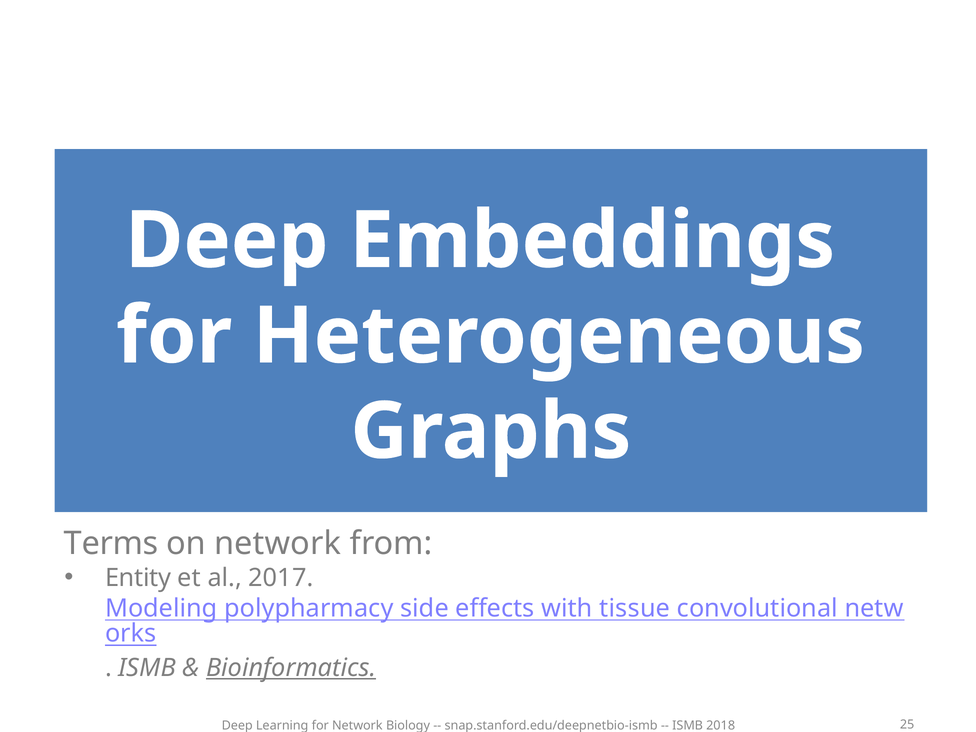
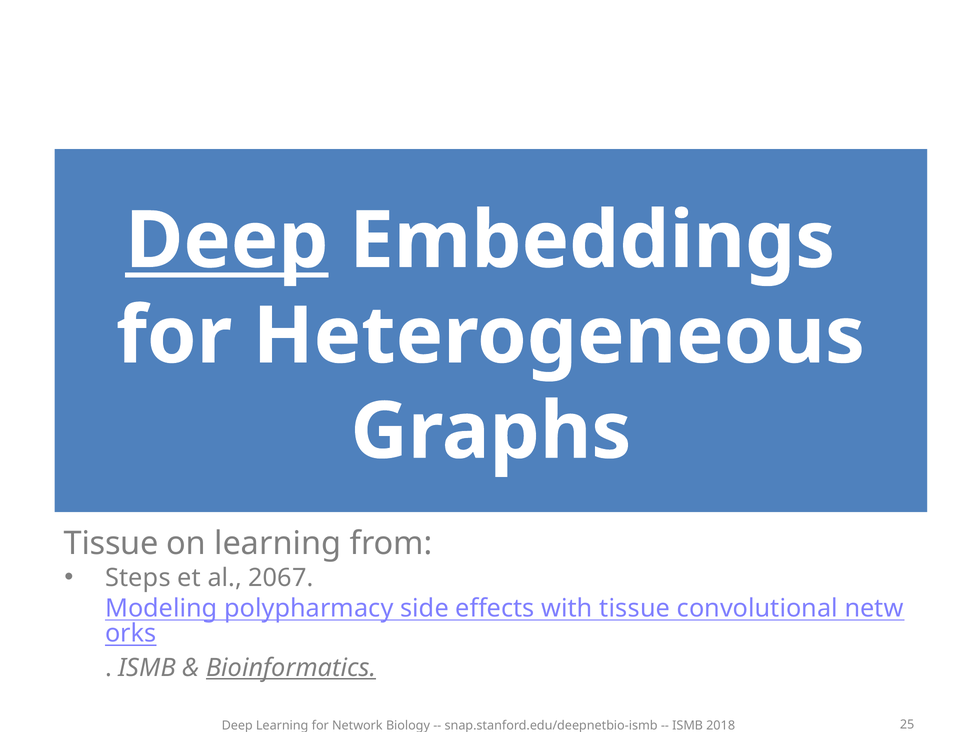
Deep at (227, 241) underline: none -> present
Terms at (111, 544): Terms -> Tissue
on network: network -> learning
Entity: Entity -> Steps
2017: 2017 -> 2067
